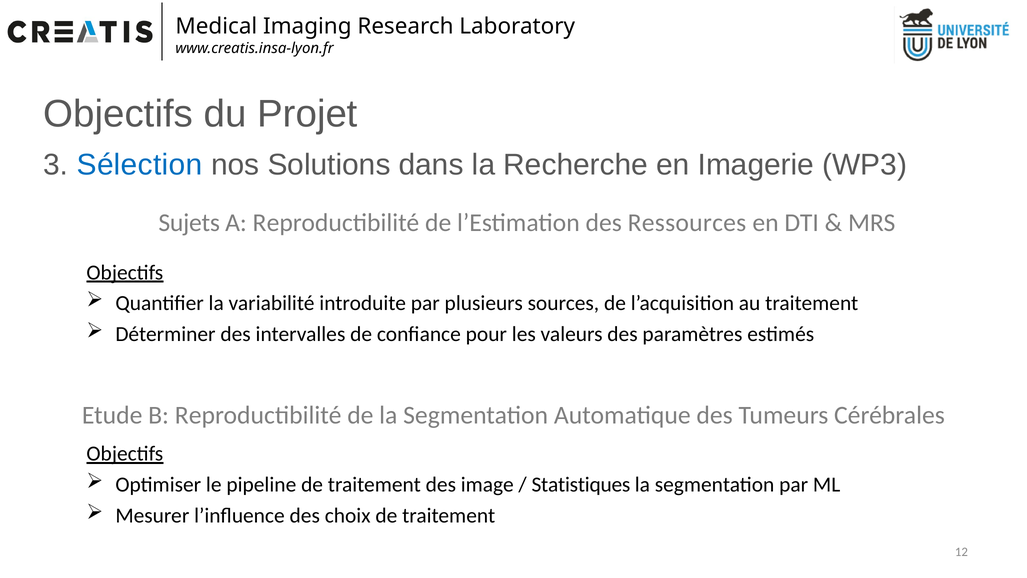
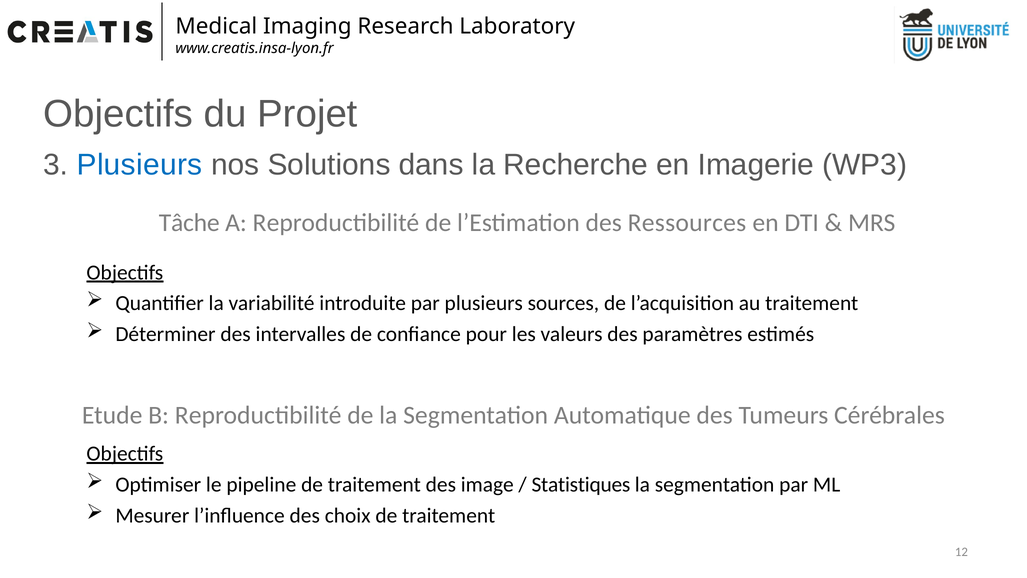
3 Sélection: Sélection -> Plusieurs
Sujets: Sujets -> Tâche
